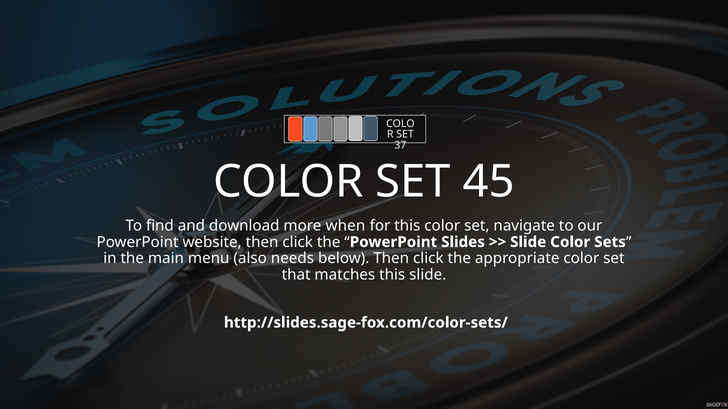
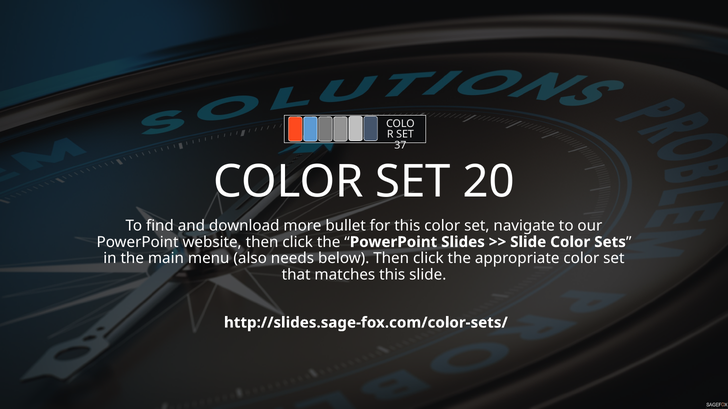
45: 45 -> 20
when: when -> bullet
